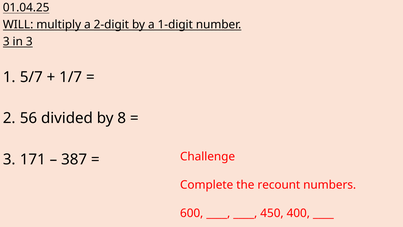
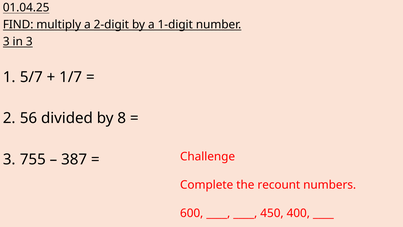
WILL: WILL -> FIND
171: 171 -> 755
